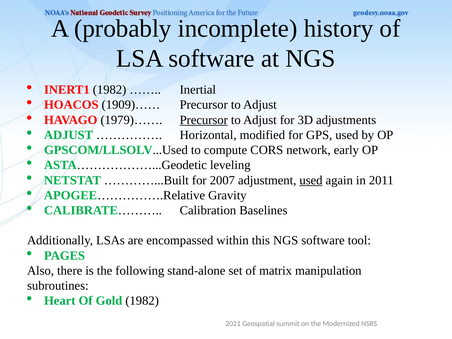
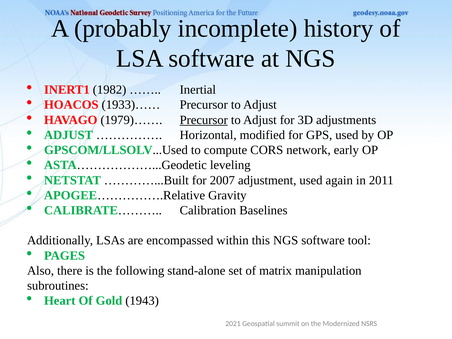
1909)……: 1909)…… -> 1933)……
used at (311, 180) underline: present -> none
Gold 1982: 1982 -> 1943
